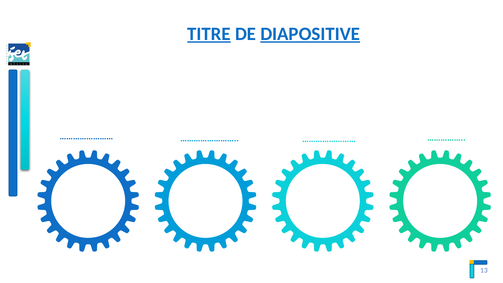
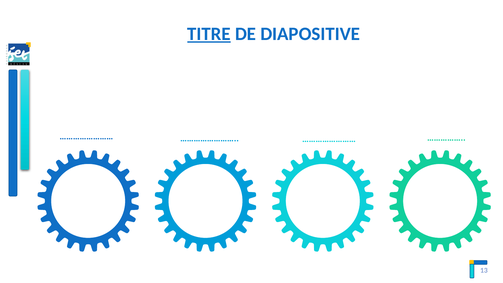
DIAPOSITIVE underline: present -> none
